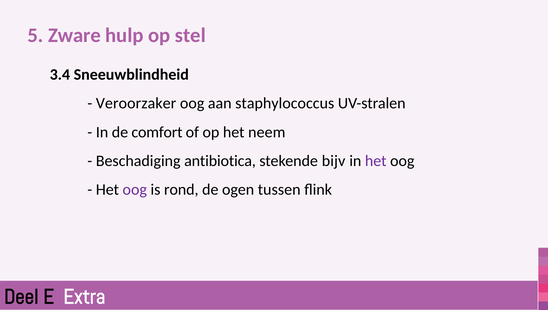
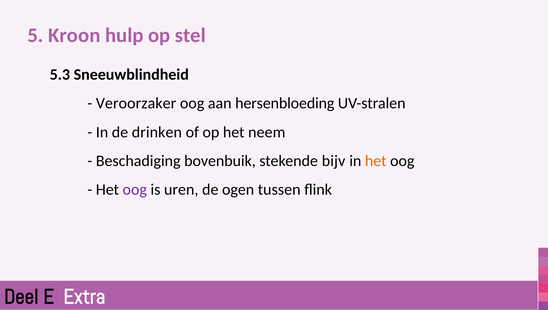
Zware: Zware -> Kroon
3.4: 3.4 -> 5.3
staphylococcus: staphylococcus -> hersenbloeding
comfort: comfort -> drinken
antibiotica: antibiotica -> bovenbuik
het at (376, 161) colour: purple -> orange
rond: rond -> uren
